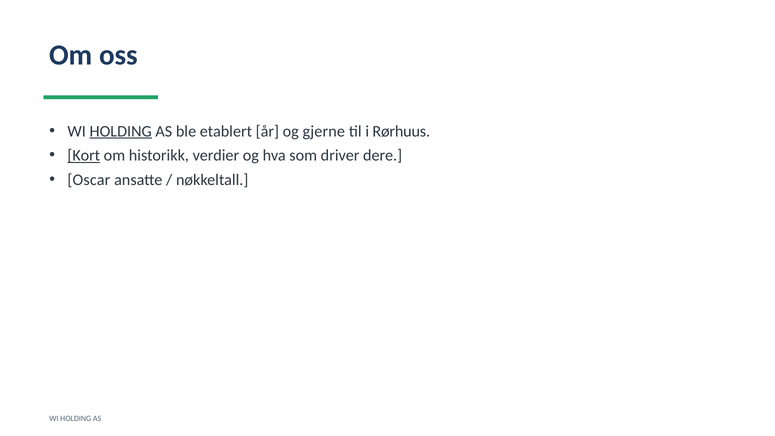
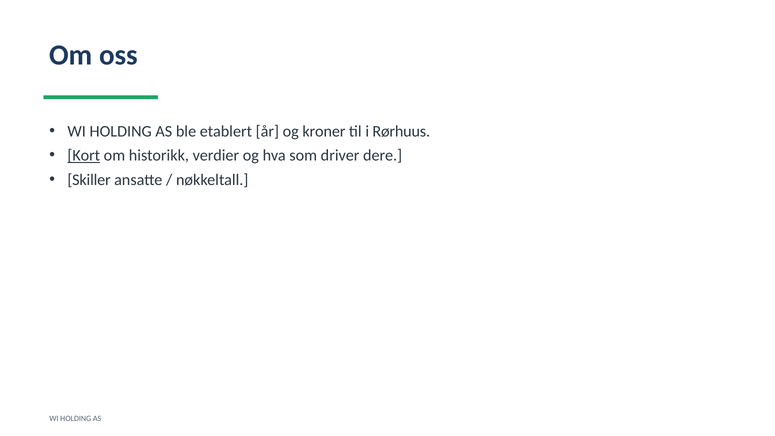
HOLDING at (121, 131) underline: present -> none
gjerne: gjerne -> kroner
Oscar: Oscar -> Skiller
